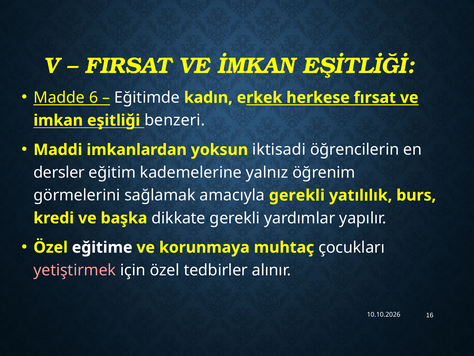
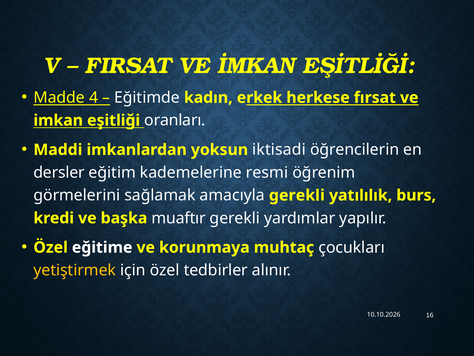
6: 6 -> 4
benzeri: benzeri -> oranları
yalnız: yalnız -> resmi
dikkate: dikkate -> muaftır
yetiştirmek colour: pink -> yellow
